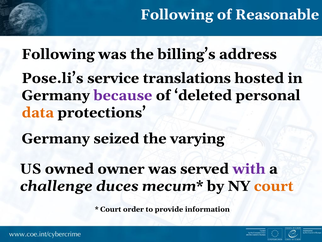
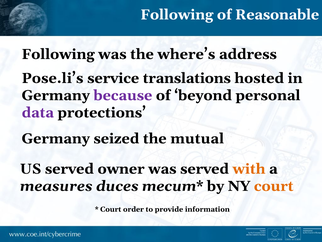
billing’s: billing’s -> where’s
deleted: deleted -> beyond
data colour: orange -> purple
varying: varying -> mutual
US owned: owned -> served
with colour: purple -> orange
challenge: challenge -> measures
